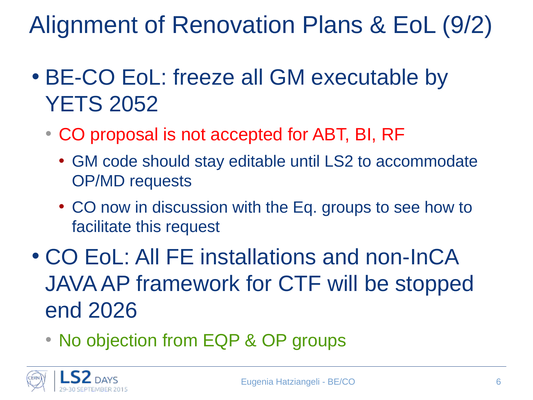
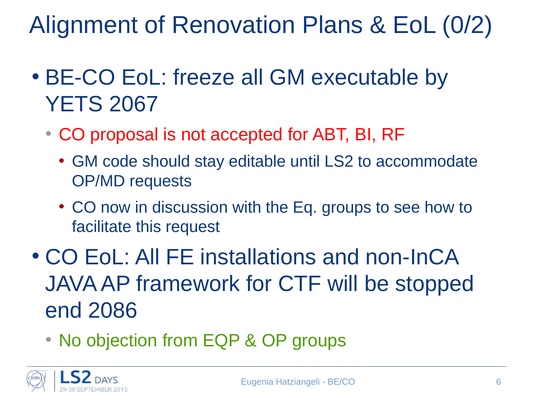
9/2: 9/2 -> 0/2
2052: 2052 -> 2067
2026: 2026 -> 2086
